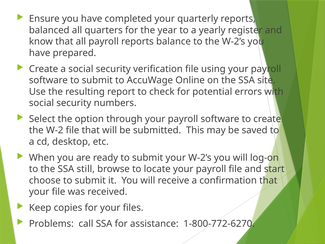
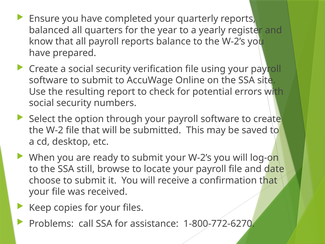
start: start -> date
